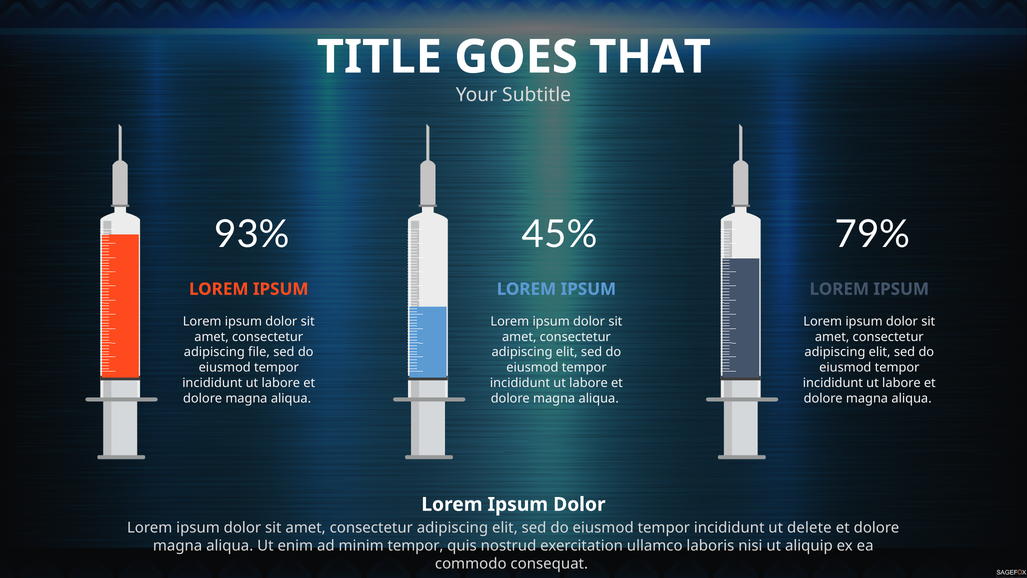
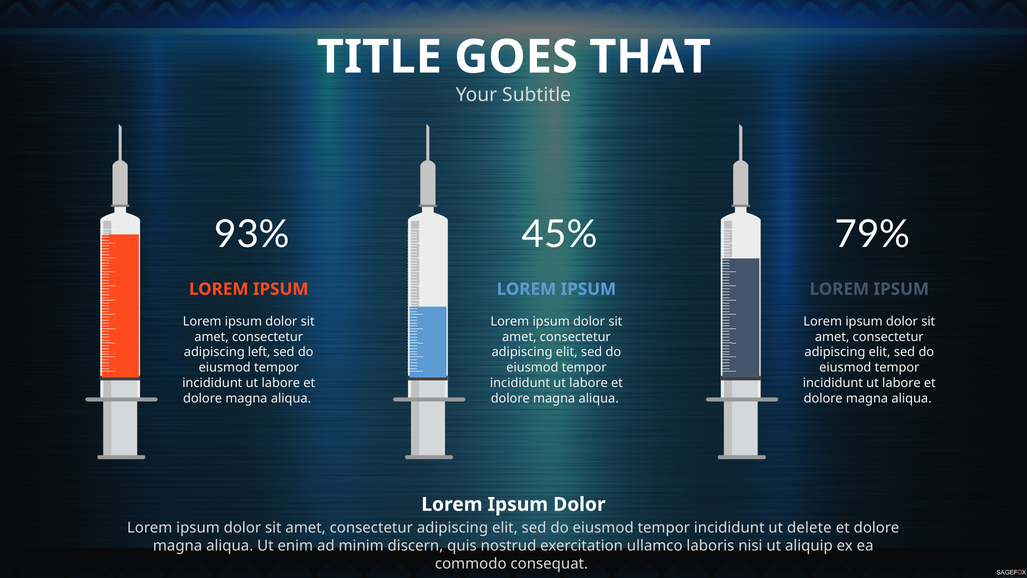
file: file -> left
minim tempor: tempor -> discern
